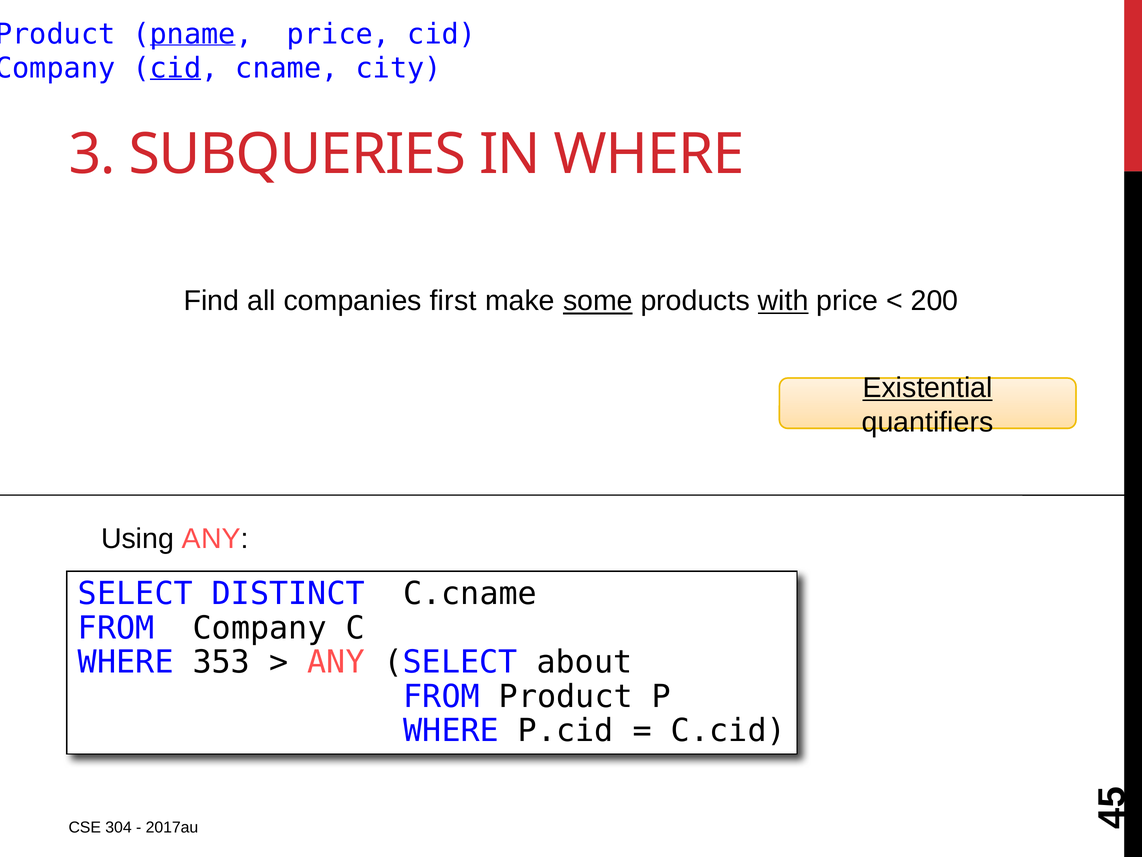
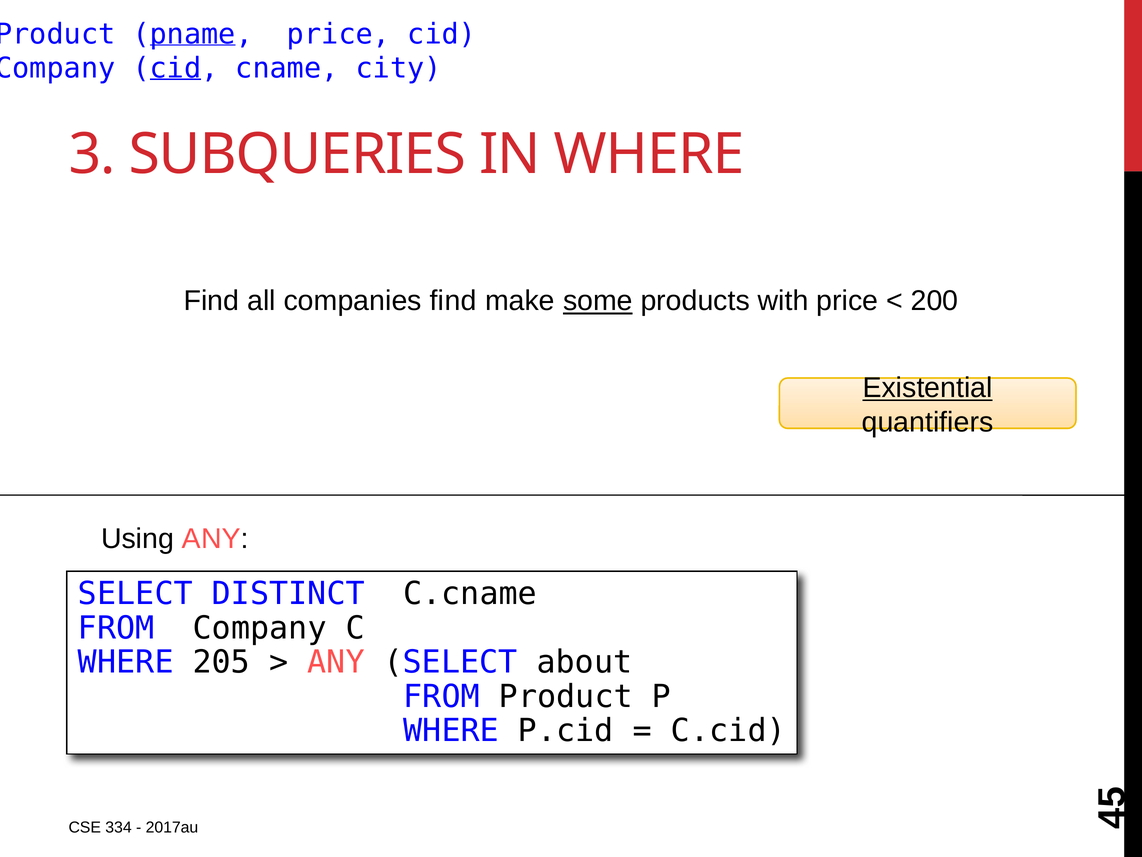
companies first: first -> find
with underline: present -> none
353: 353 -> 205
304: 304 -> 334
